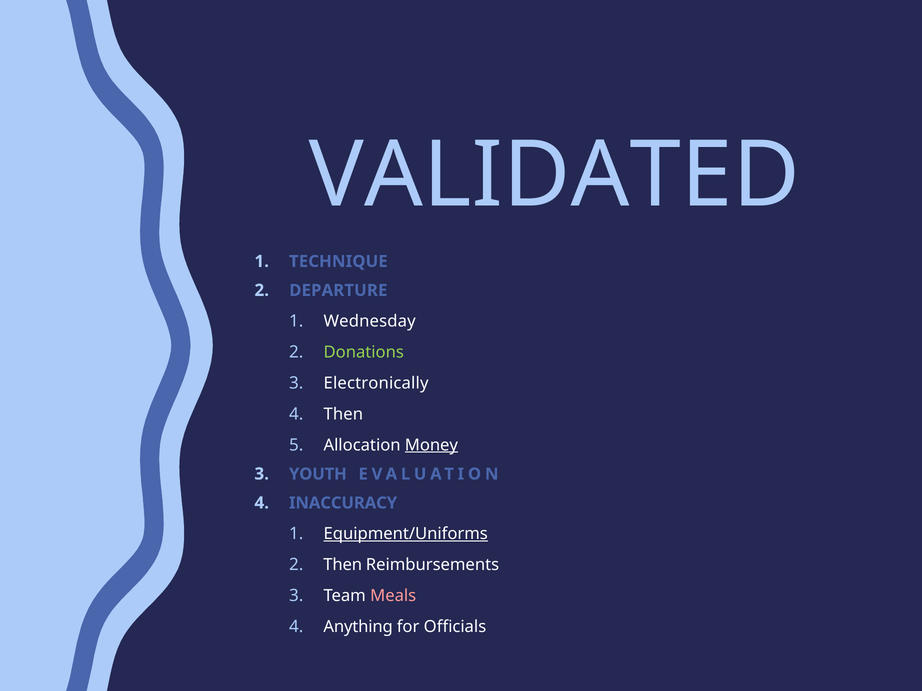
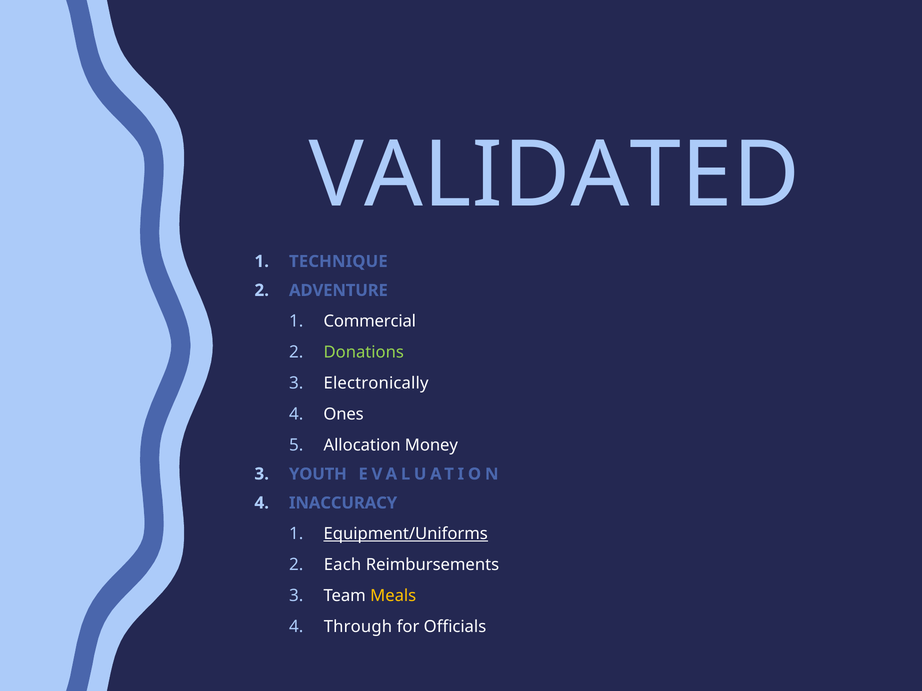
DEPARTURE: DEPARTURE -> ADVENTURE
Wednesday: Wednesday -> Commercial
Then at (343, 414): Then -> Ones
Money underline: present -> none
Then at (343, 565): Then -> Each
Meals colour: pink -> yellow
Anything: Anything -> Through
